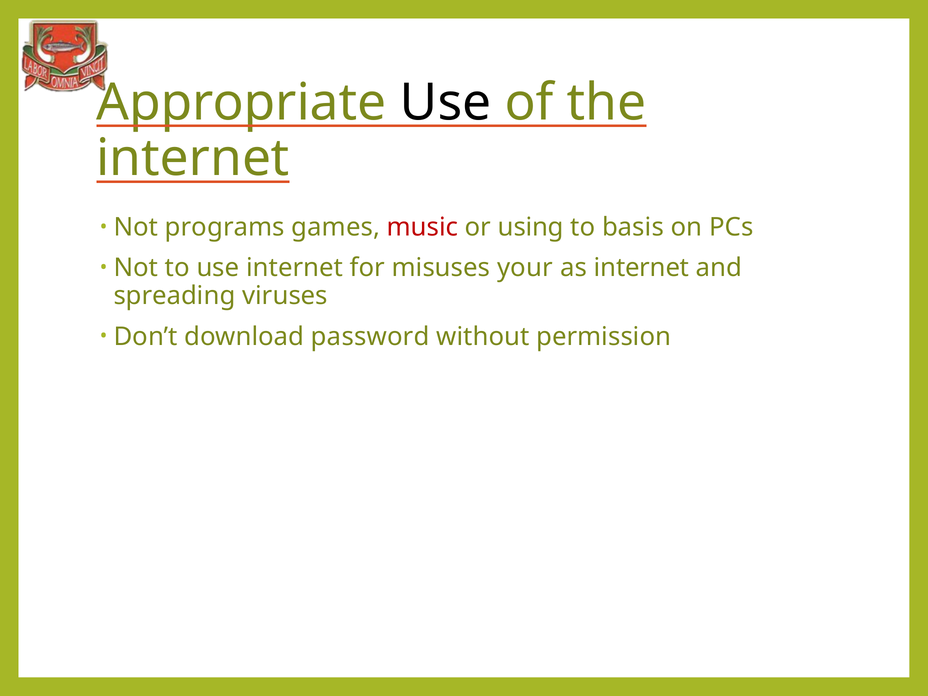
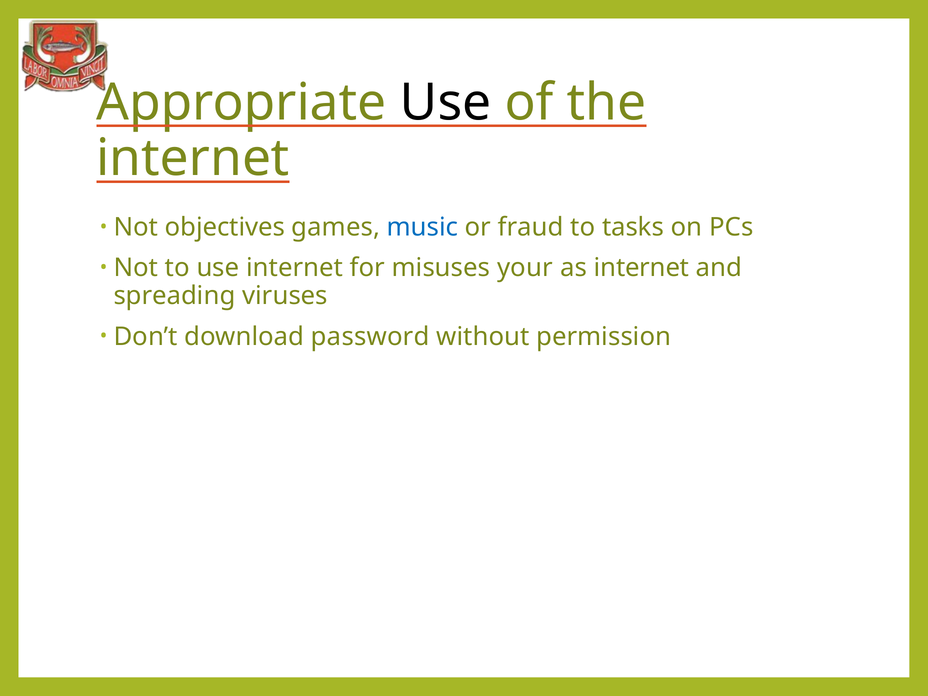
programs: programs -> objectives
music colour: red -> blue
using: using -> fraud
basis: basis -> tasks
